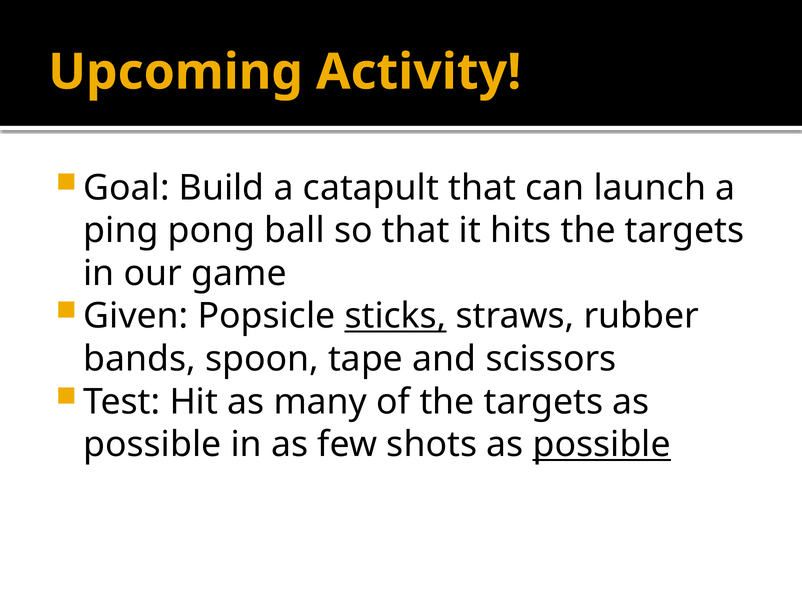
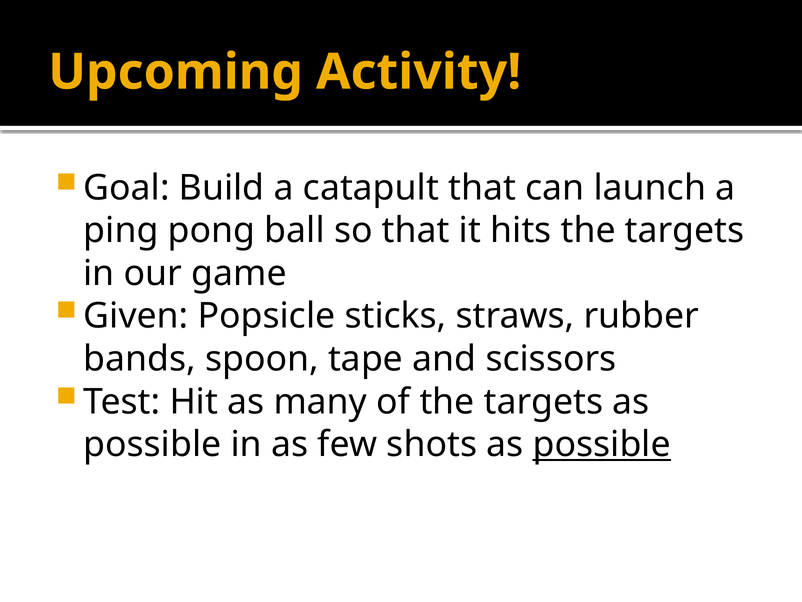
sticks underline: present -> none
